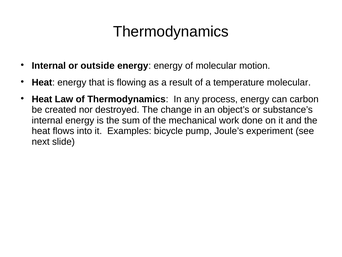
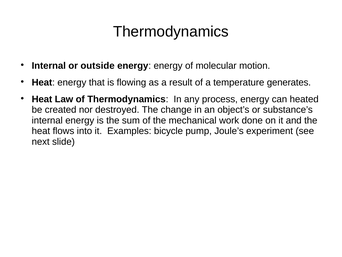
temperature molecular: molecular -> generates
carbon: carbon -> heated
